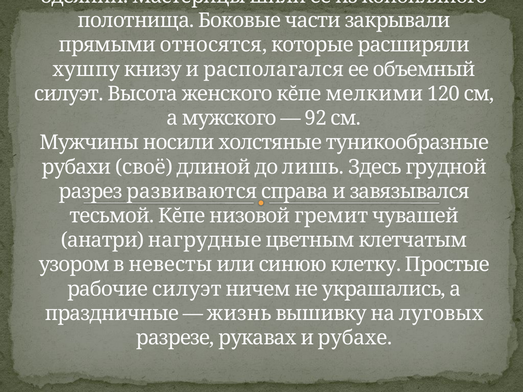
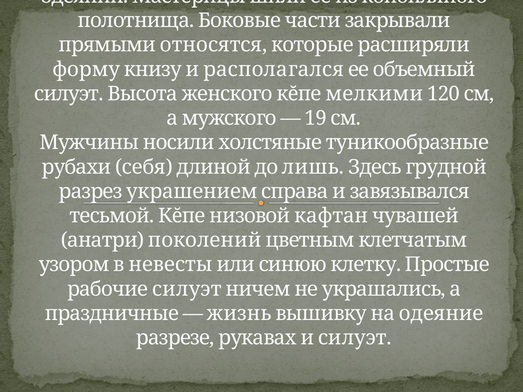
хушпу: хушпу -> форму
92: 92 -> 19
своё: своё -> себя
развиваются: развиваются -> украшением
гремит: гремит -> кафтан
нагрудные: нагрудные -> поколений
луговых: луговых -> одеяние
и рубахе: рубахе -> силуэт
